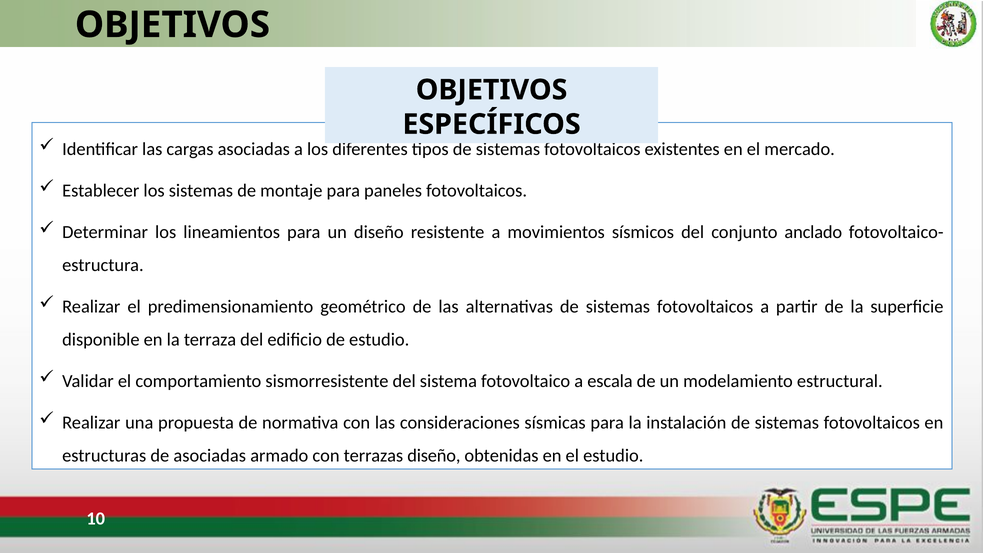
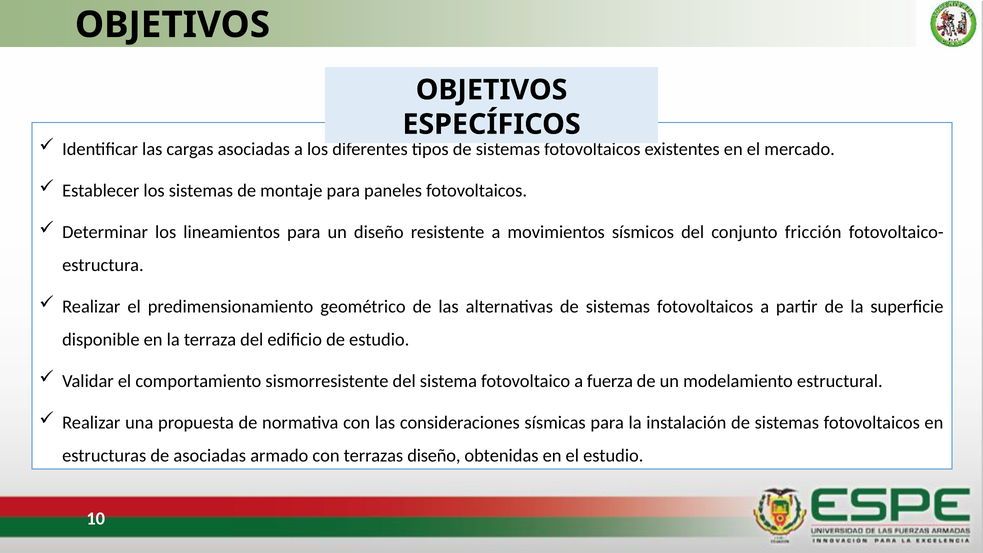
anclado: anclado -> fricción
escala: escala -> fuerza
